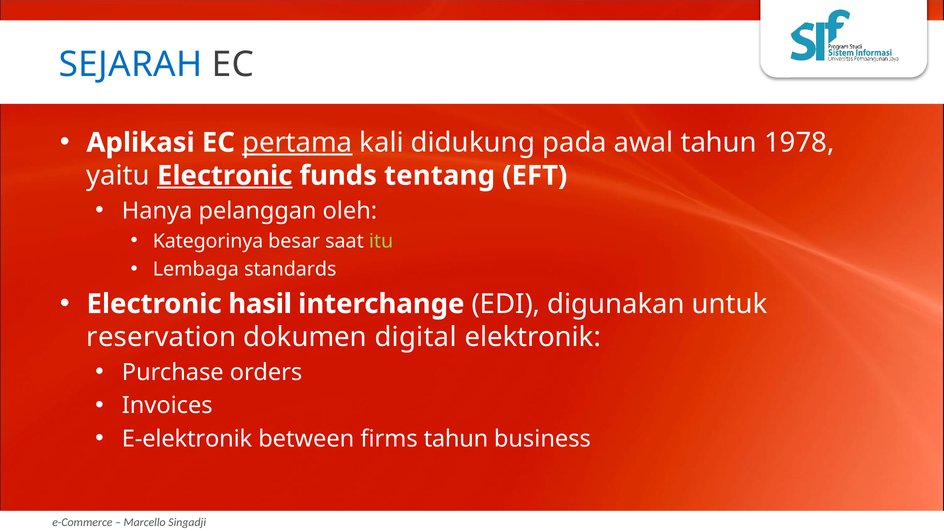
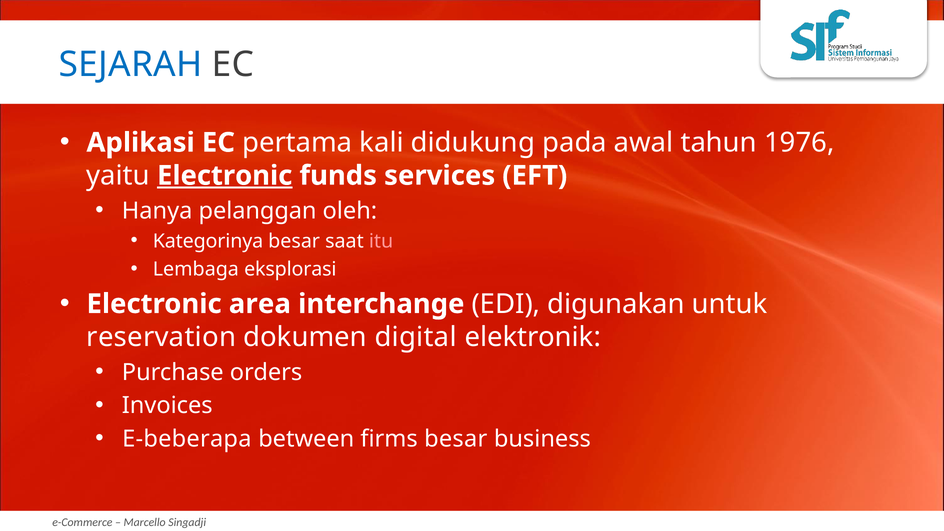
pertama underline: present -> none
1978: 1978 -> 1976
tentang: tentang -> services
itu colour: light green -> pink
standards: standards -> eksplorasi
hasil: hasil -> area
E-elektronik: E-elektronik -> E-beberapa
firms tahun: tahun -> besar
